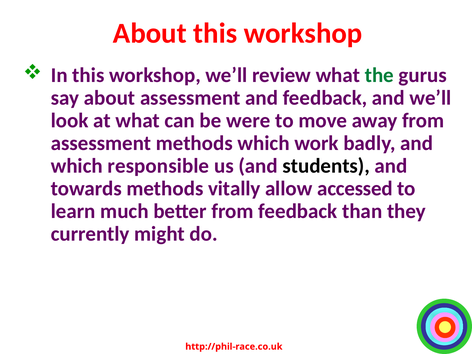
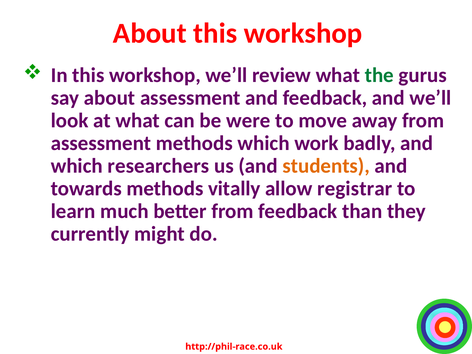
responsible: responsible -> researchers
students colour: black -> orange
accessed: accessed -> registrar
